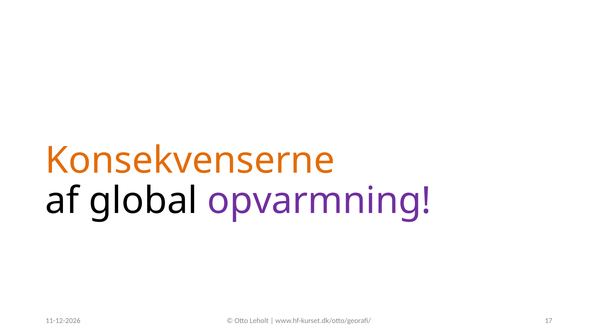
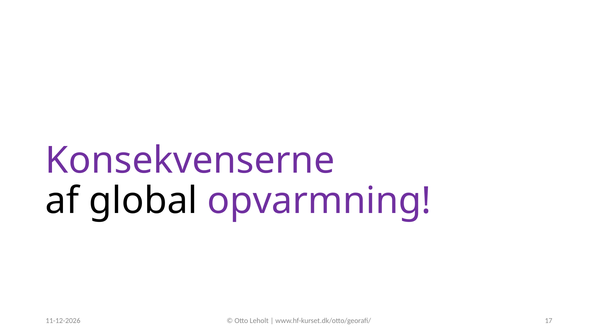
Konsekvenserne colour: orange -> purple
